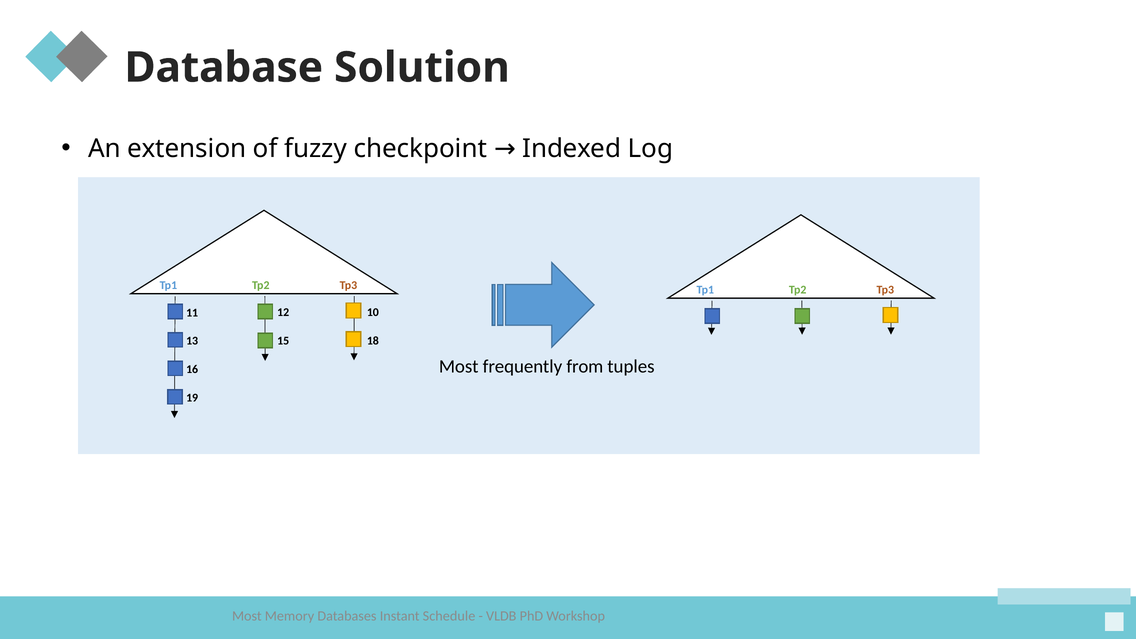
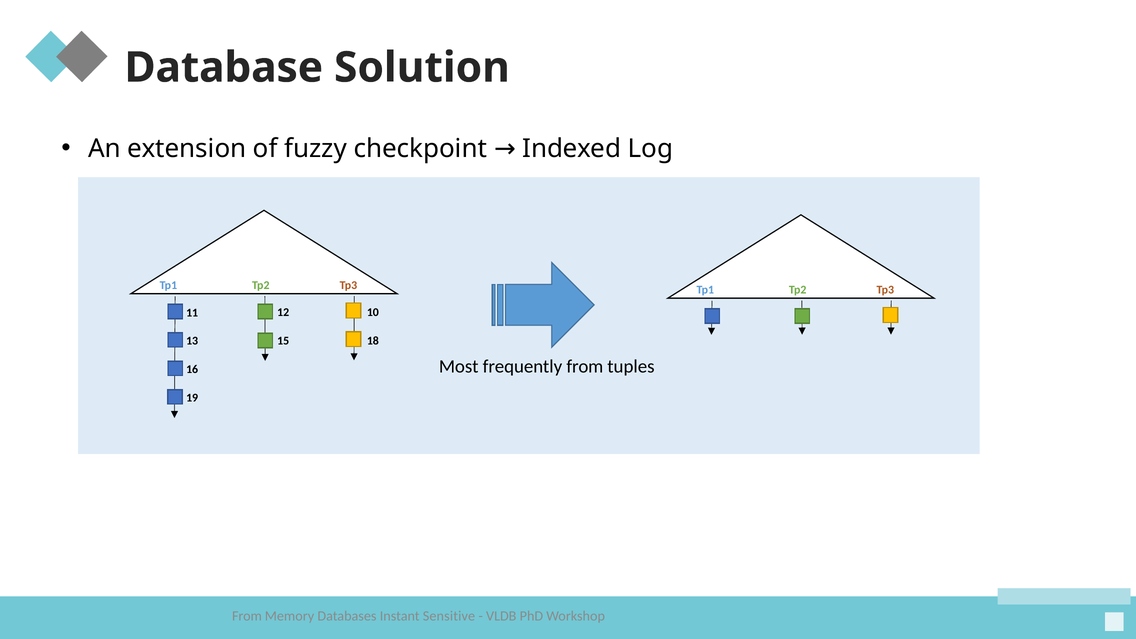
Most at (247, 616): Most -> From
Schedule: Schedule -> Sensitive
